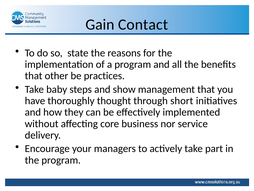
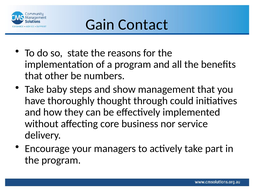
practices: practices -> numbers
short: short -> could
